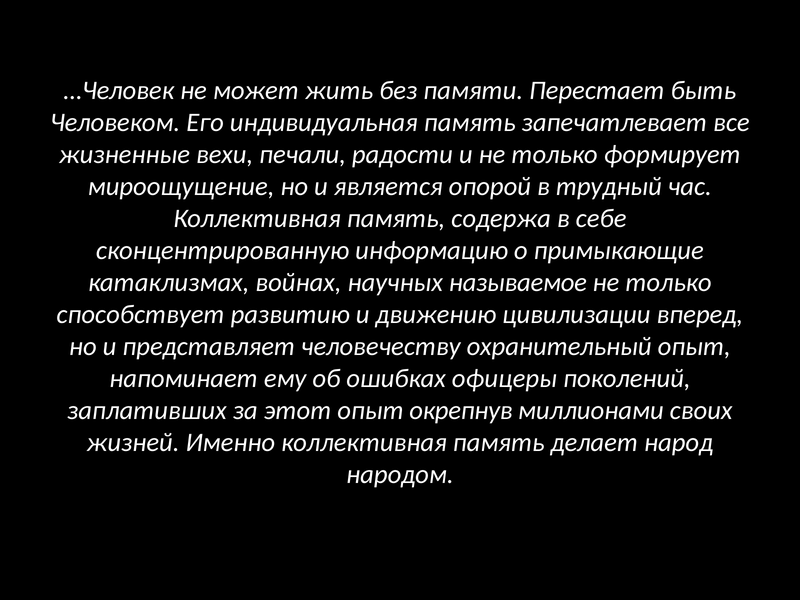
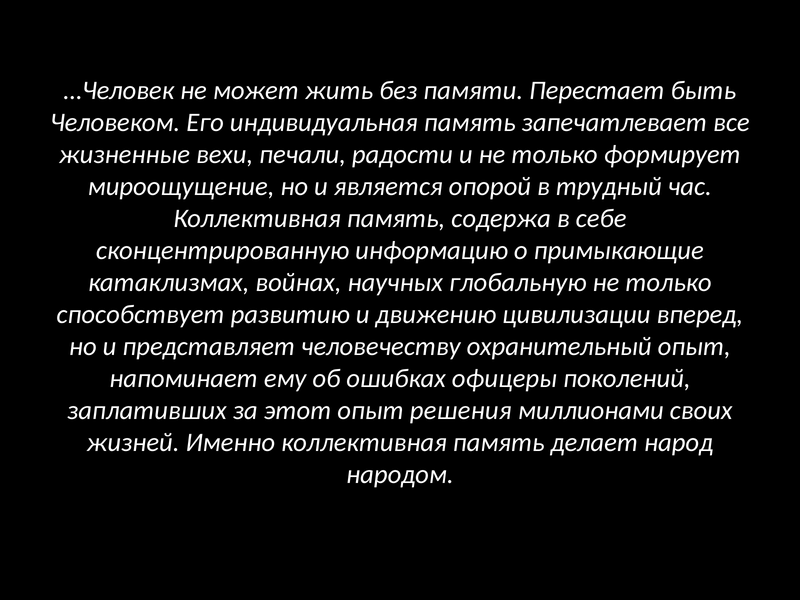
называемое: называемое -> глобальную
окрепнув: окрепнув -> решения
